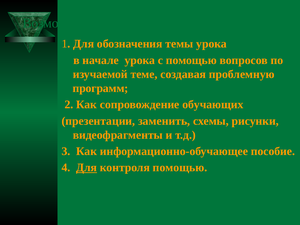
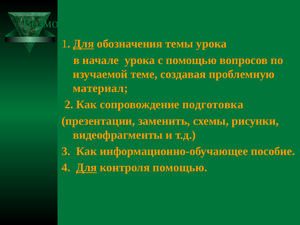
Для at (84, 44) underline: none -> present
программ: программ -> материал
обучающих: обучающих -> подготовка
